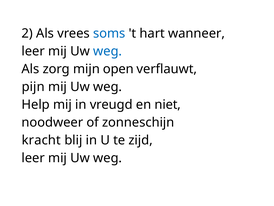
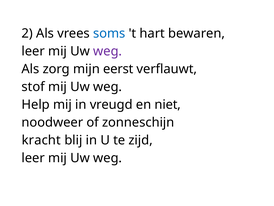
wanneer: wanneer -> bewaren
weg at (108, 51) colour: blue -> purple
open: open -> eerst
pijn: pijn -> stof
